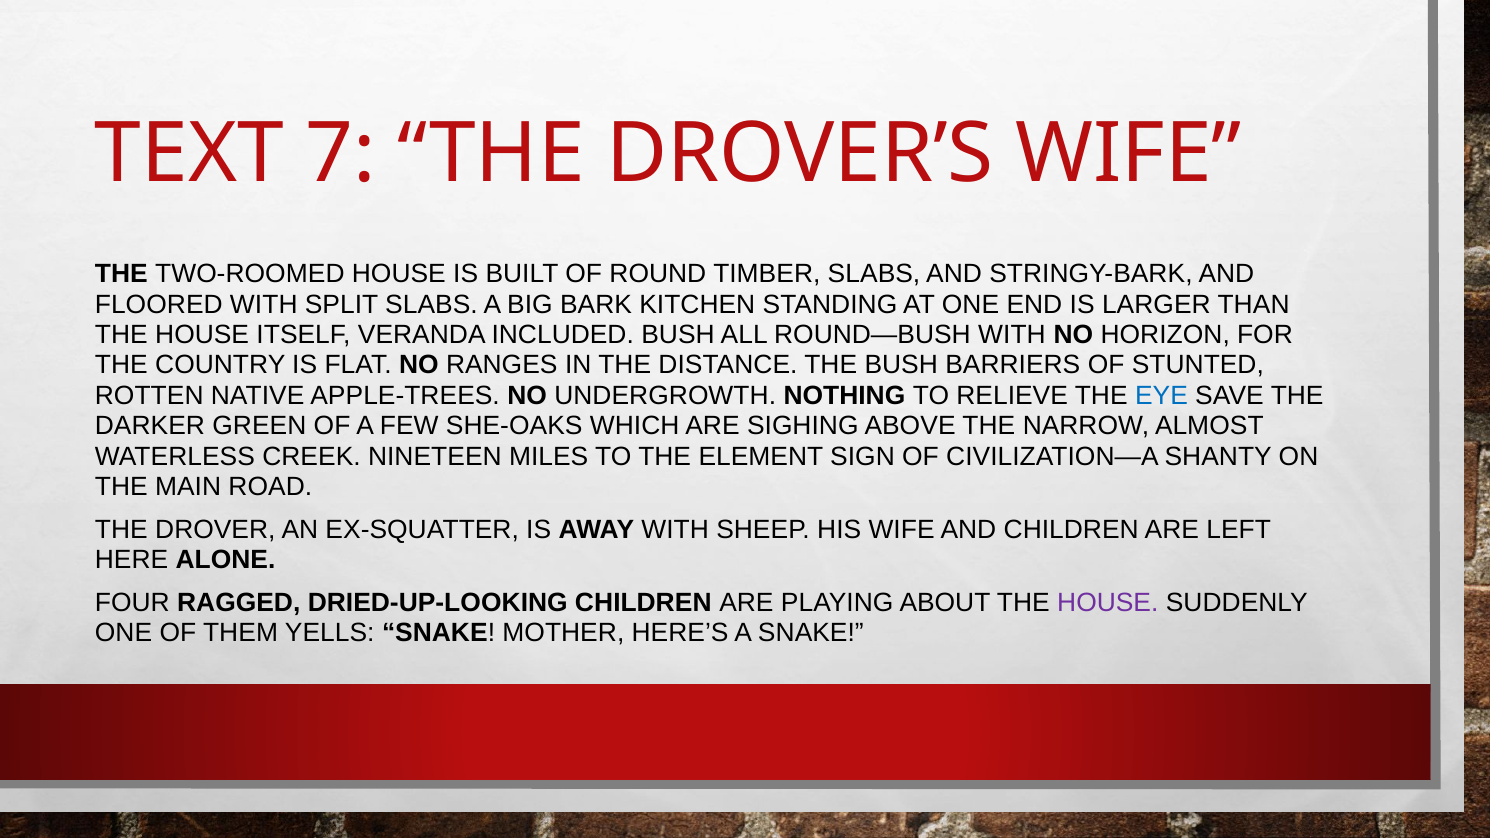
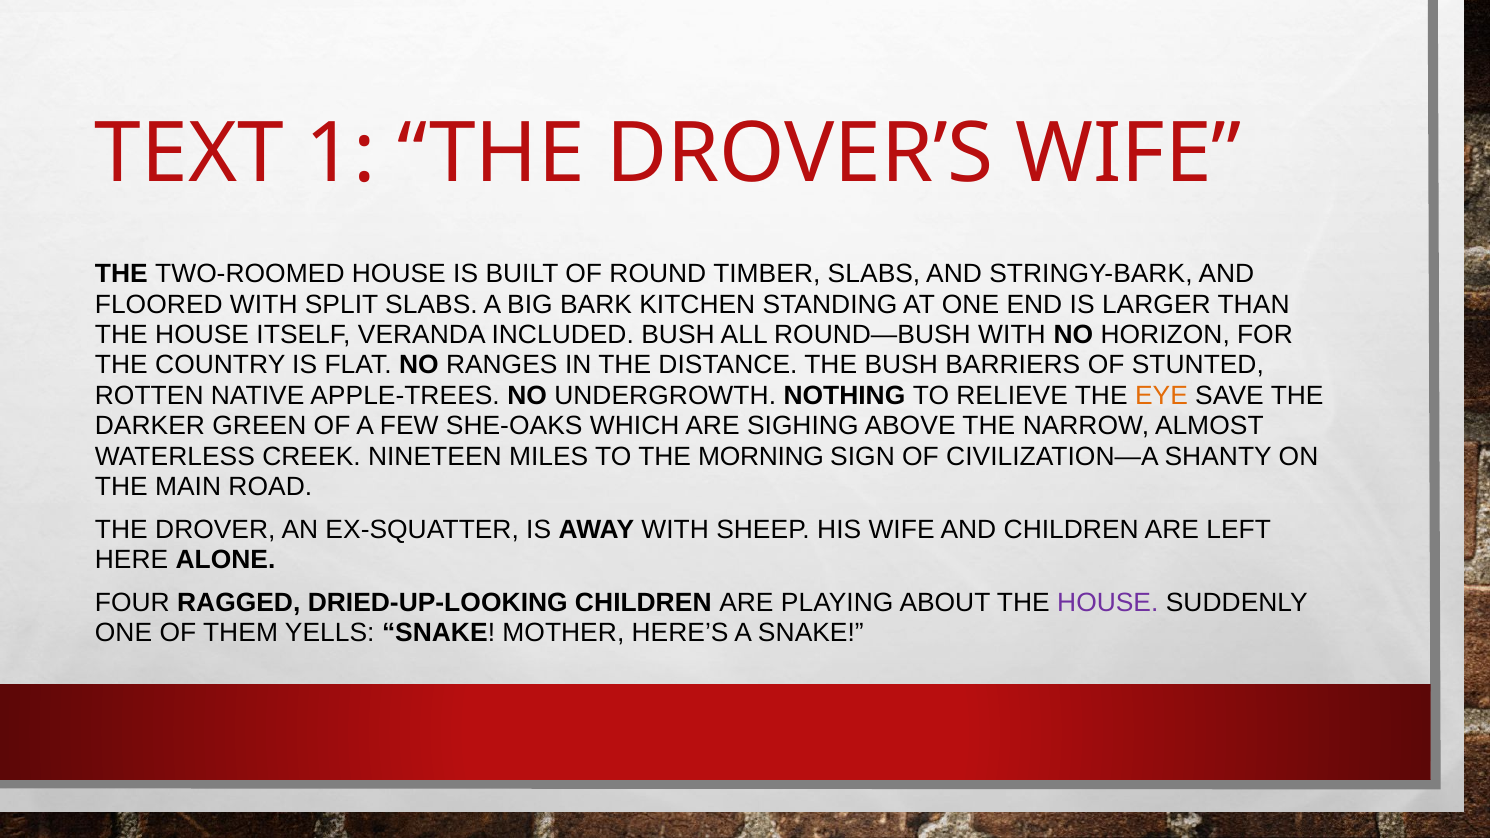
7: 7 -> 1
EYE colour: blue -> orange
ELEMENT: ELEMENT -> MORNING
